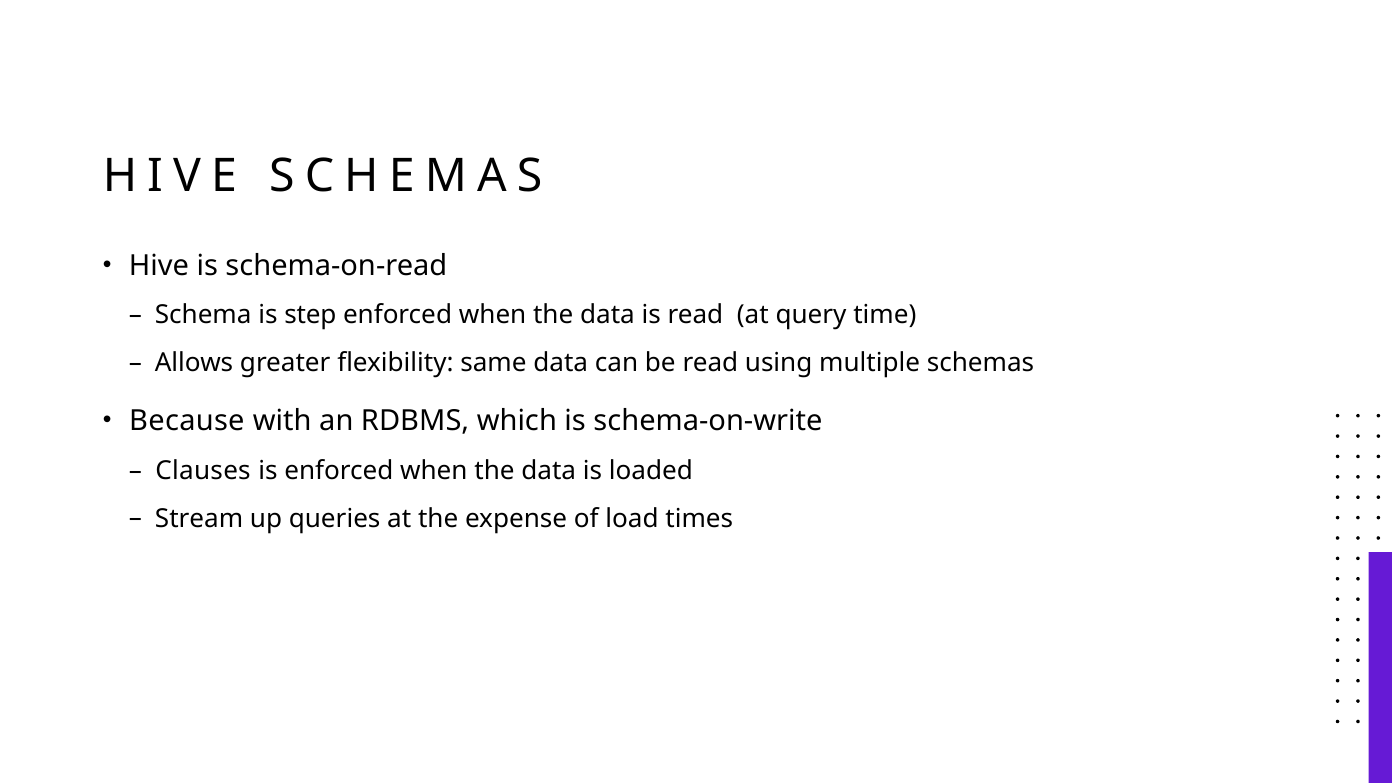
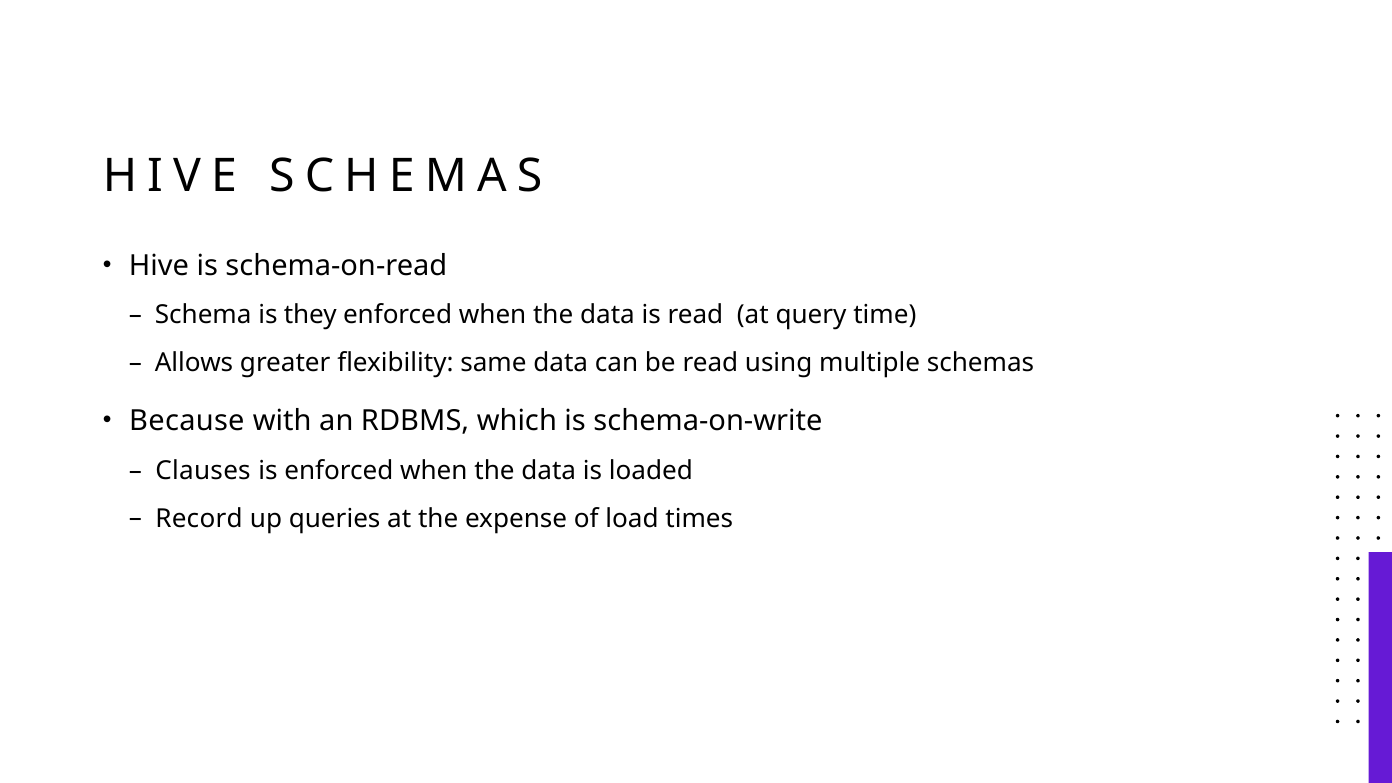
step: step -> they
Stream: Stream -> Record
